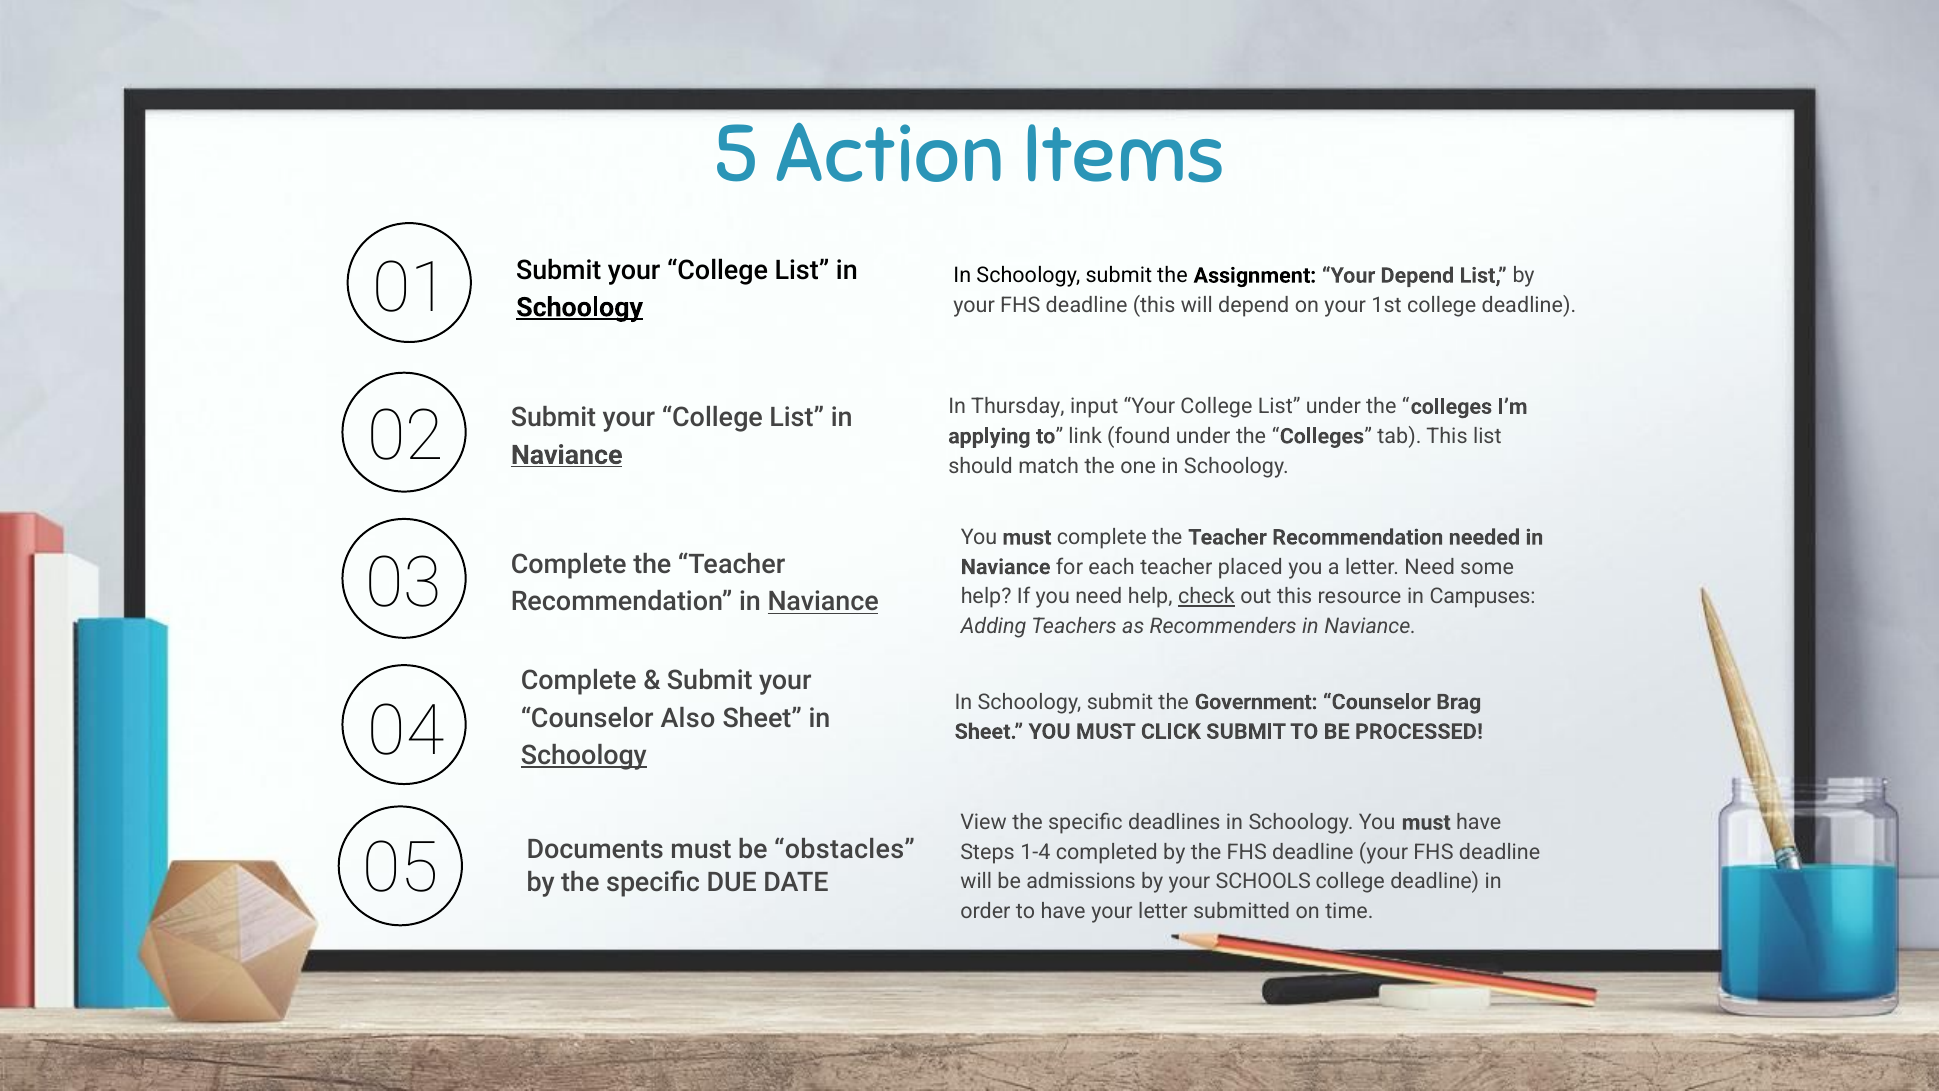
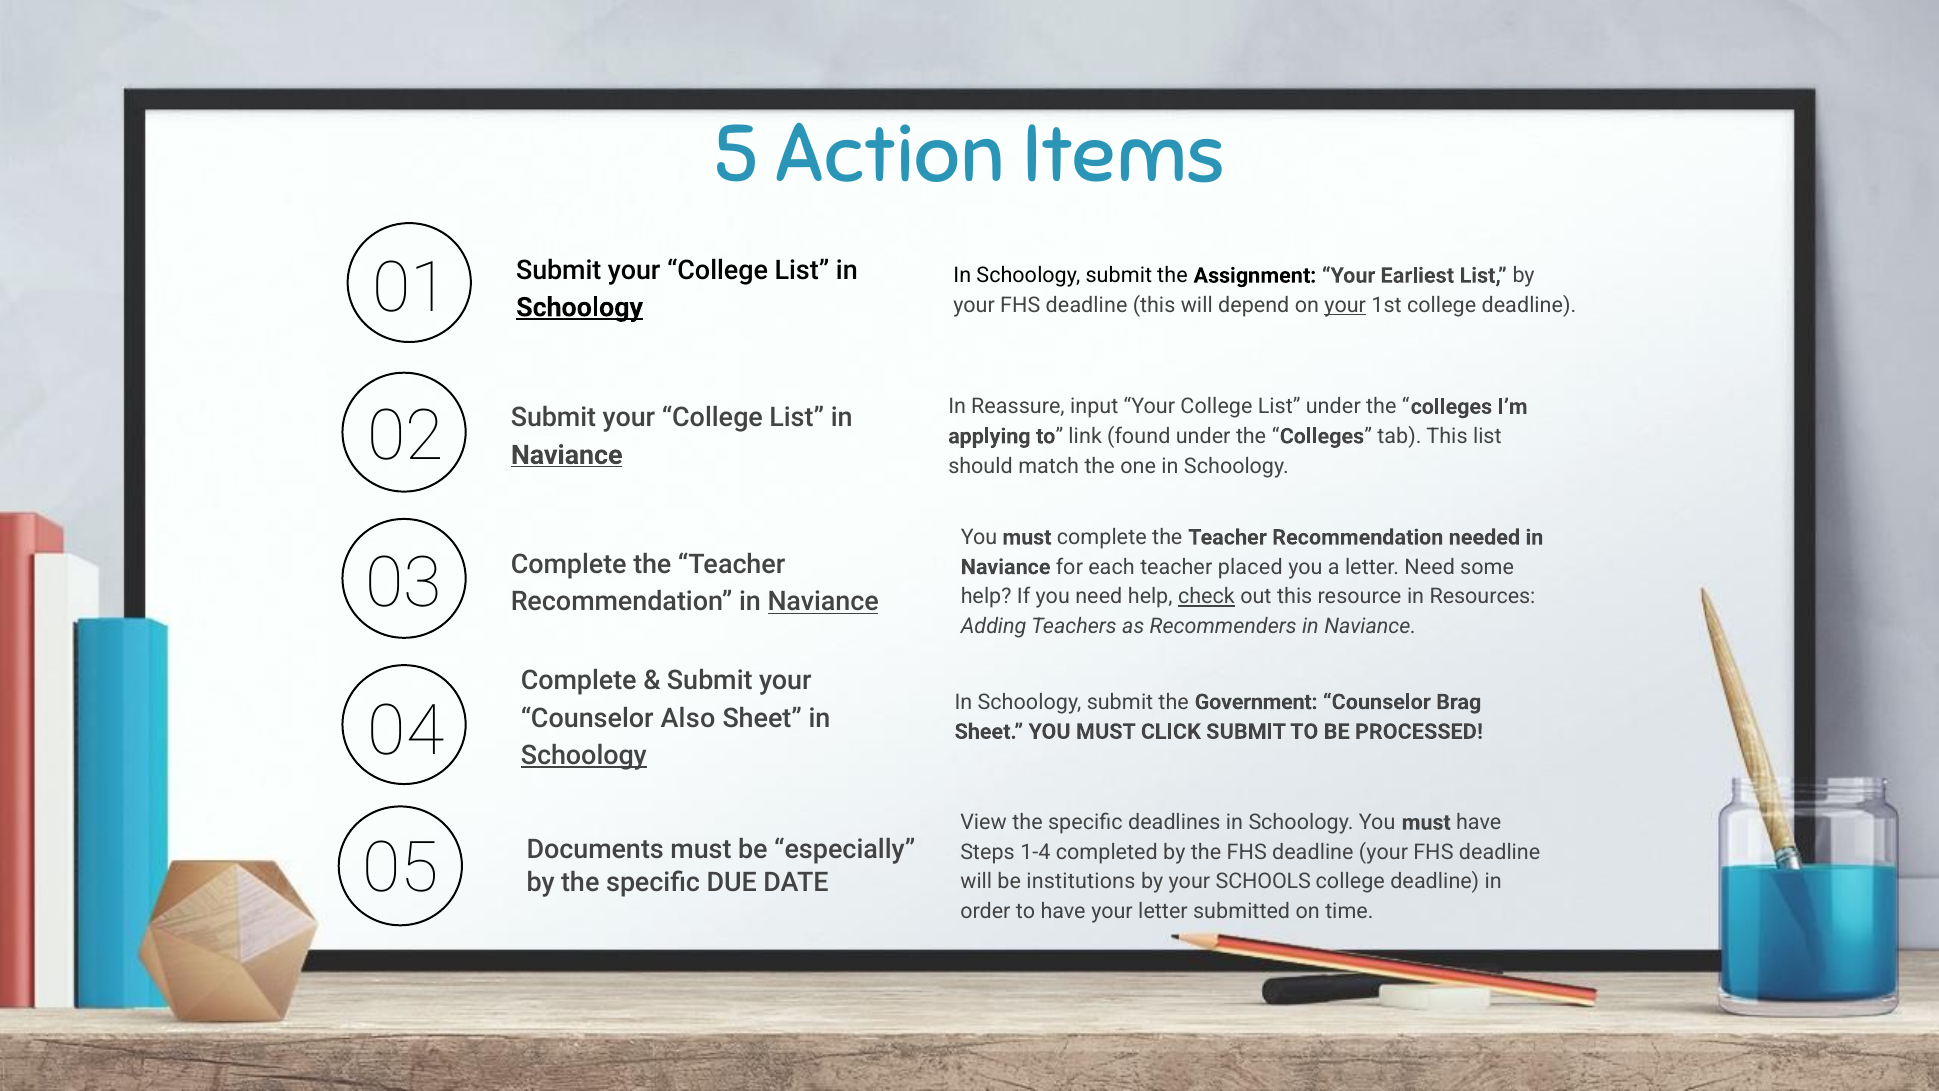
Your Depend: Depend -> Earliest
your at (1345, 305) underline: none -> present
Thursday: Thursday -> Reassure
Campuses: Campuses -> Resources
obstacles: obstacles -> especially
admissions: admissions -> institutions
